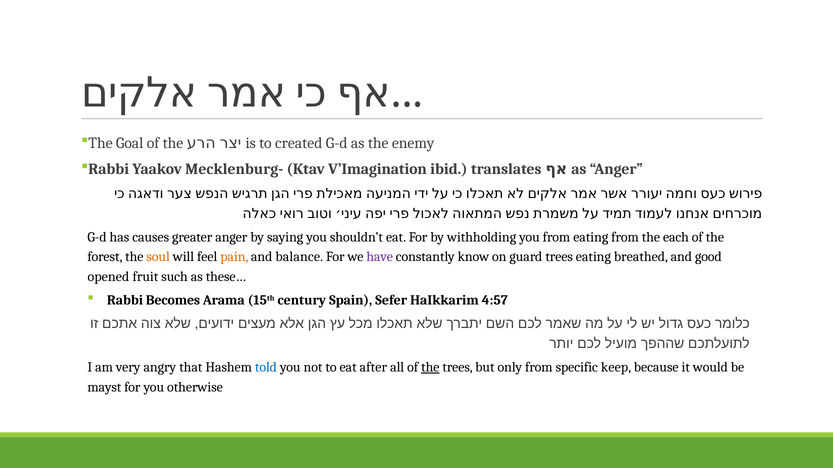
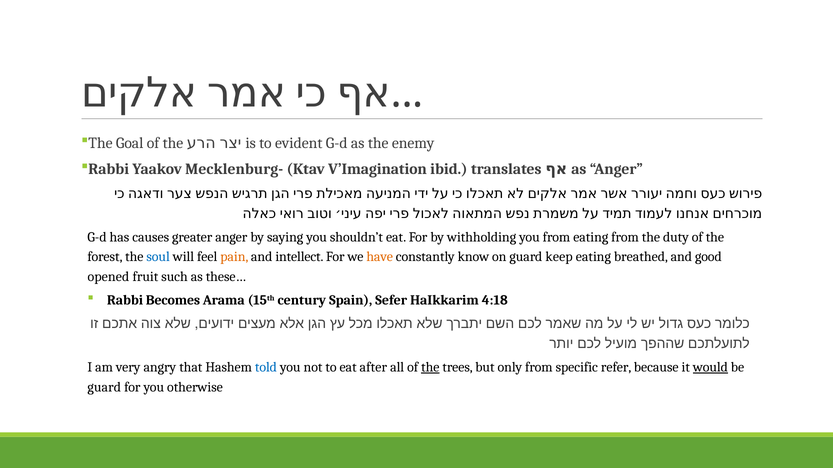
created: created -> evident
each: each -> duty
soul colour: orange -> blue
balance: balance -> intellect
have colour: purple -> orange
guard trees: trees -> keep
4:57: 4:57 -> 4:18
keep: keep -> refer
would underline: none -> present
mayst at (104, 388): mayst -> guard
